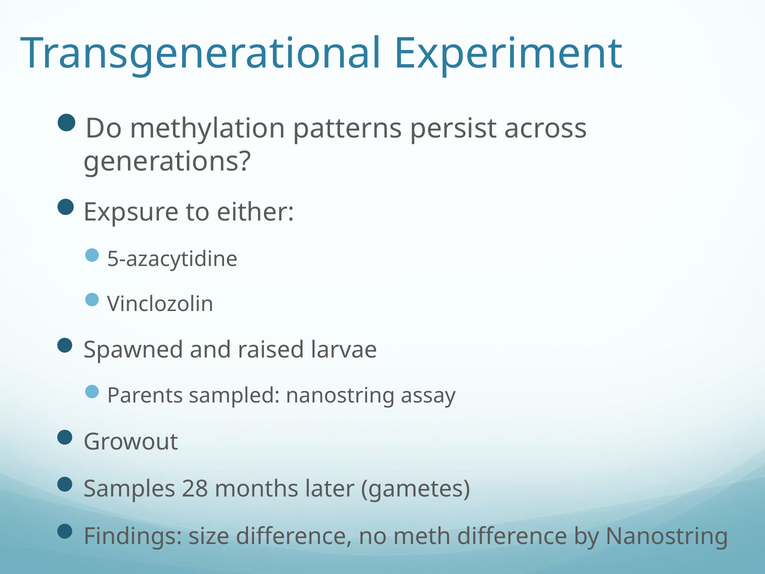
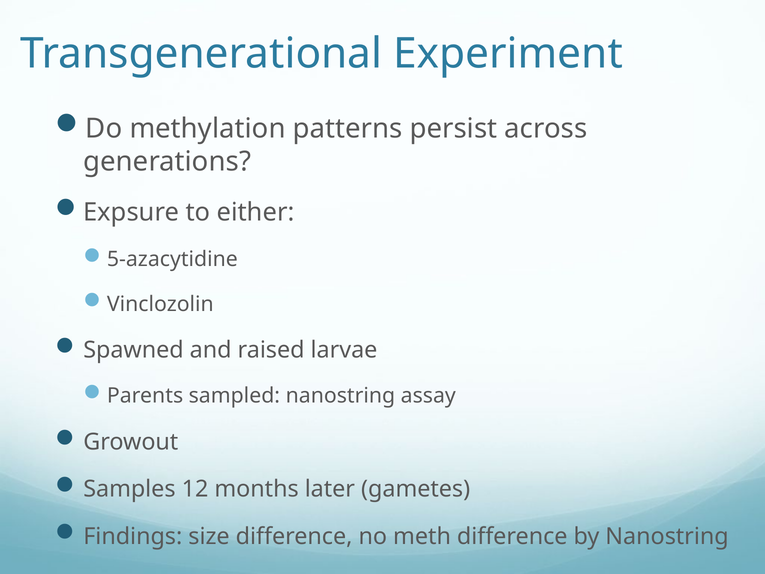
28: 28 -> 12
